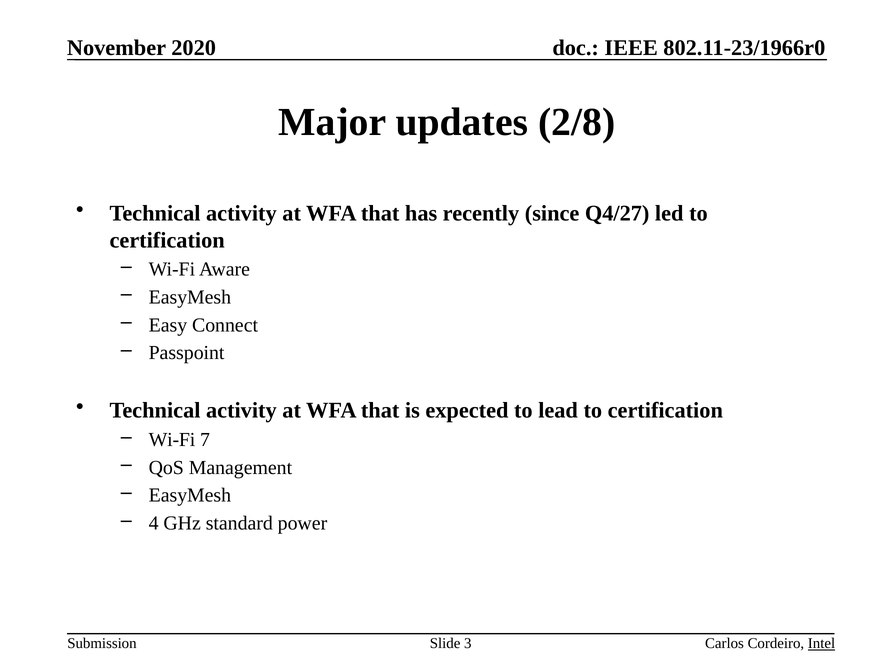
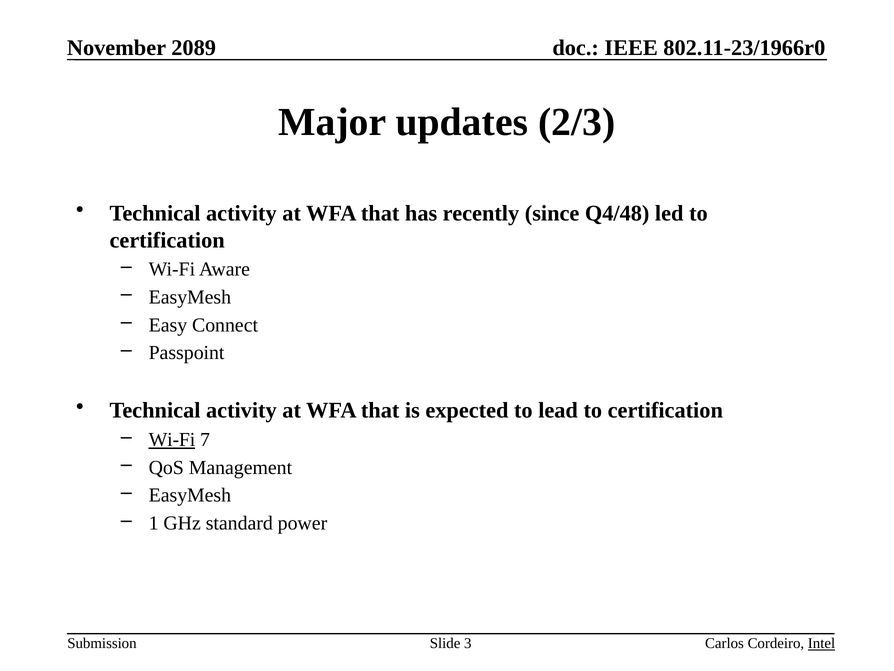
2020: 2020 -> 2089
2/8: 2/8 -> 2/3
Q4/27: Q4/27 -> Q4/48
Wi-Fi at (172, 439) underline: none -> present
4: 4 -> 1
